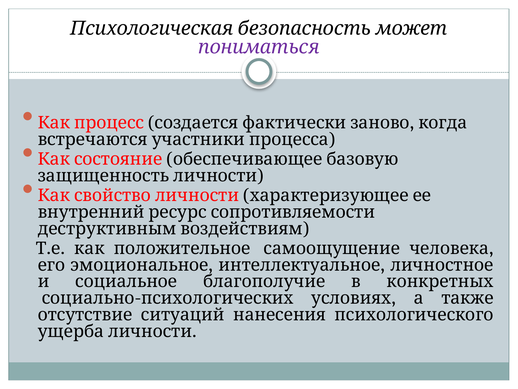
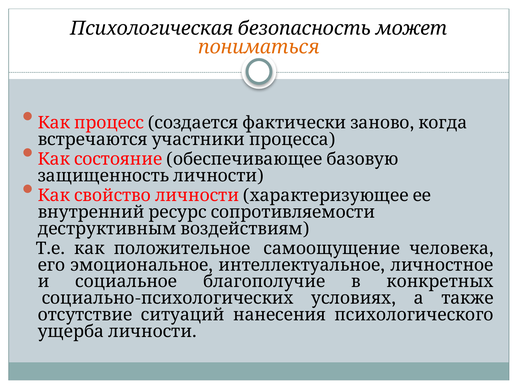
пониматься colour: purple -> orange
